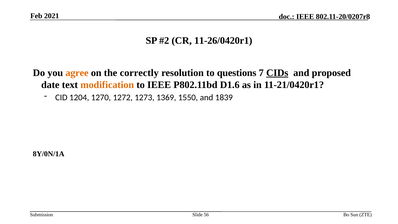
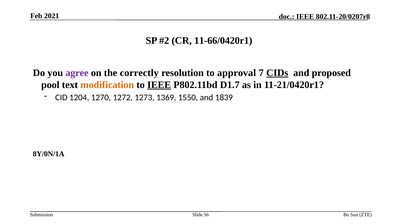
11-26/0420r1: 11-26/0420r1 -> 11-66/0420r1
agree colour: orange -> purple
questions: questions -> approval
date: date -> pool
IEEE at (159, 85) underline: none -> present
D1.6: D1.6 -> D1.7
